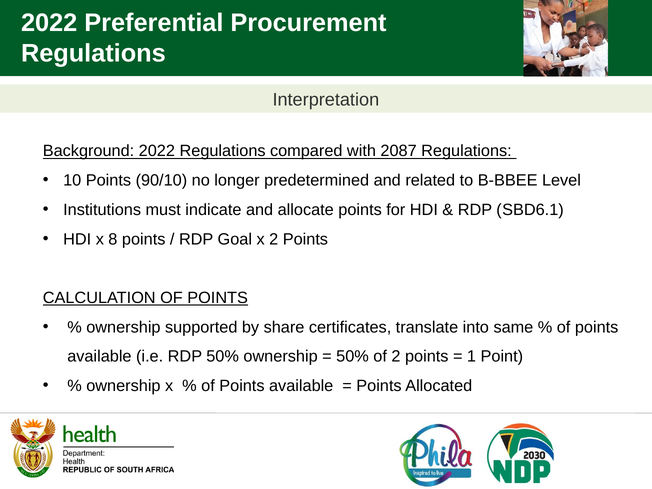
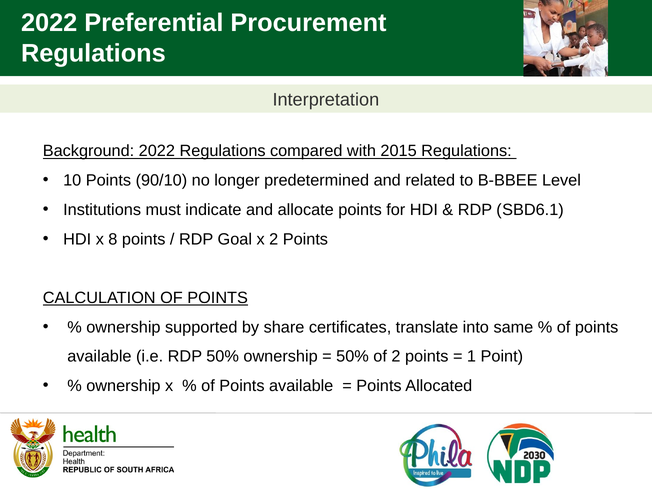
2087: 2087 -> 2015
